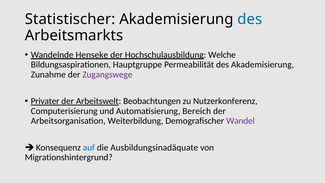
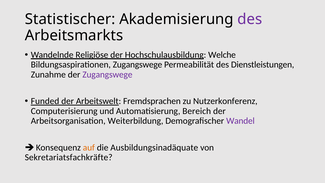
des at (250, 19) colour: blue -> purple
Henseke: Henseke -> Religiöse
Bildungsaspirationen Hauptgruppe: Hauptgruppe -> Zugangswege
des Akademisierung: Akademisierung -> Dienstleistungen
Privater: Privater -> Funded
Beobachtungen: Beobachtungen -> Fremdsprachen
auf colour: blue -> orange
Migrationshintergrund: Migrationshintergrund -> Sekretariatsfachkräfte
